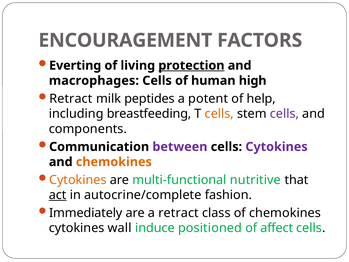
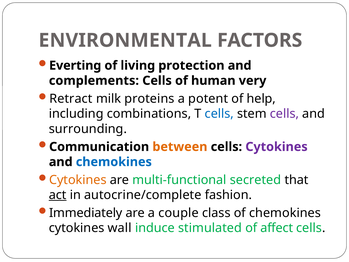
ENCOURAGEMENT: ENCOURAGEMENT -> ENVIRONMENTAL
protection underline: present -> none
macrophages: macrophages -> complements
high: high -> very
peptides: peptides -> proteins
breastfeeding: breastfeeding -> combinations
cells at (219, 114) colour: orange -> blue
components: components -> surrounding
between colour: purple -> orange
chemokines at (114, 162) colour: orange -> blue
nutritive: nutritive -> secreted
a retract: retract -> couple
positioned: positioned -> stimulated
